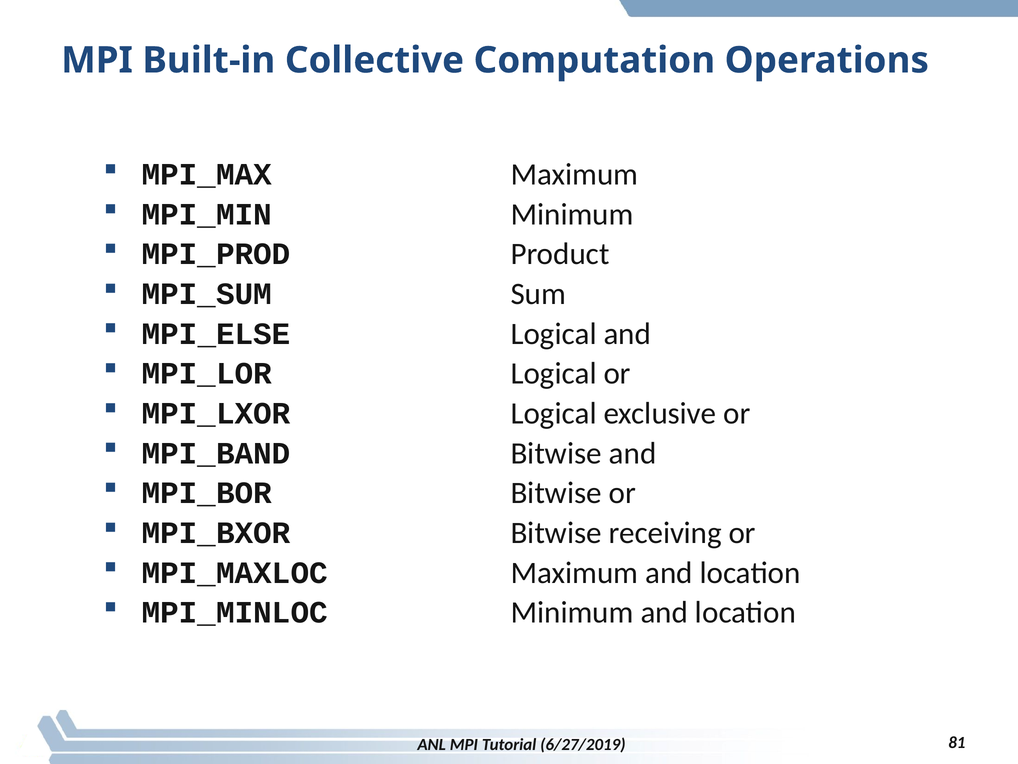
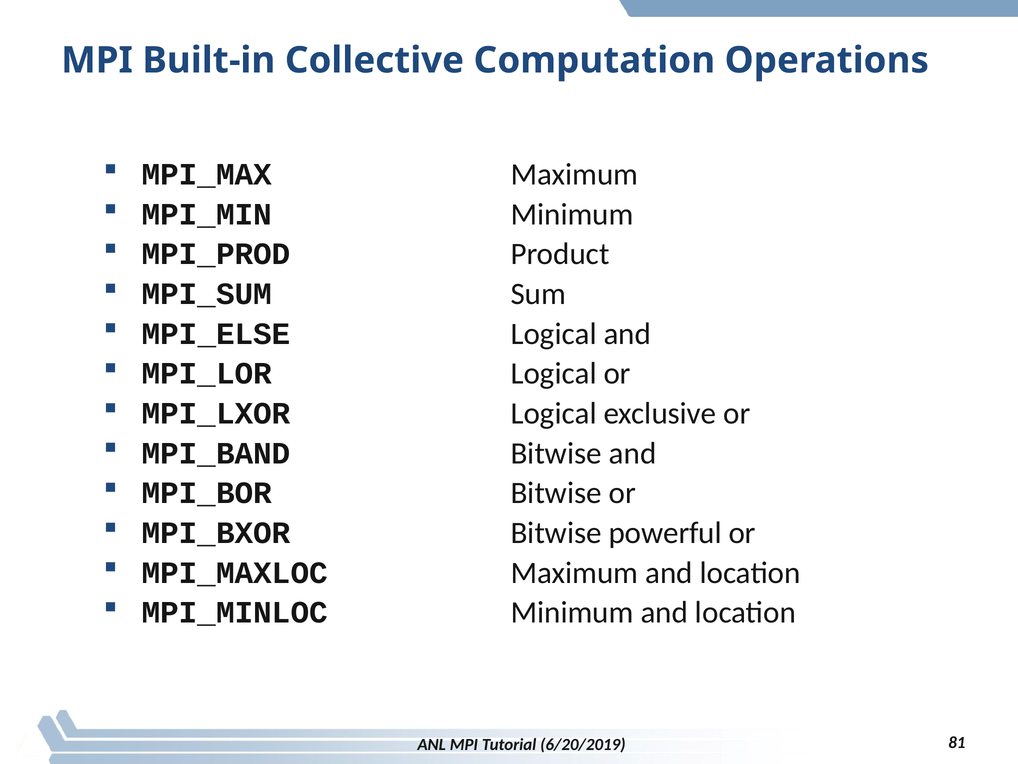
receiving: receiving -> powerful
6/27/2019: 6/27/2019 -> 6/20/2019
